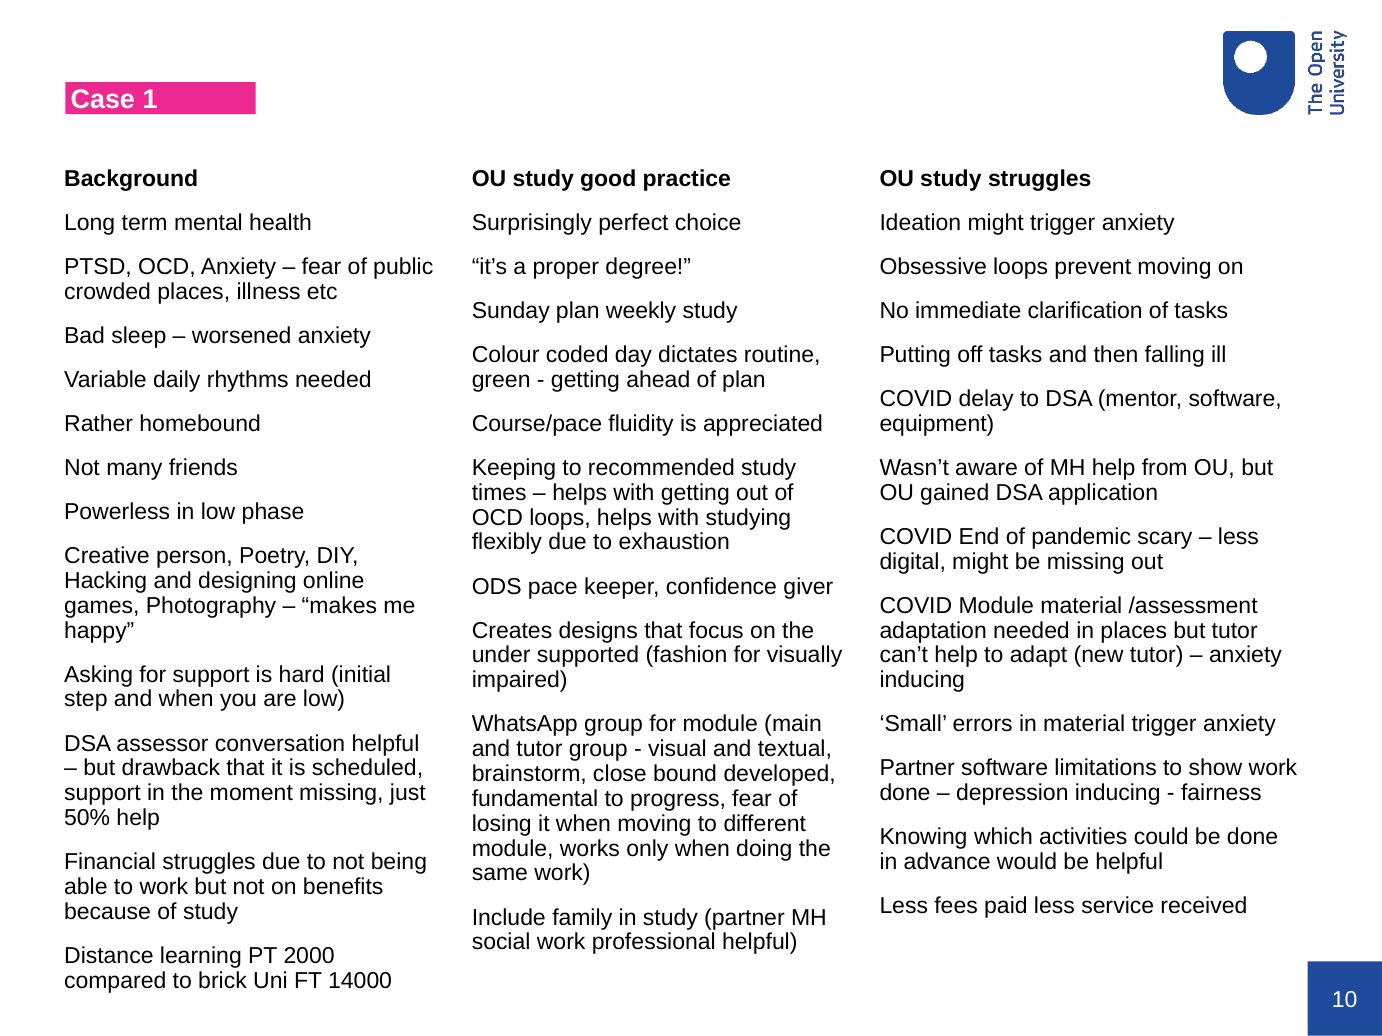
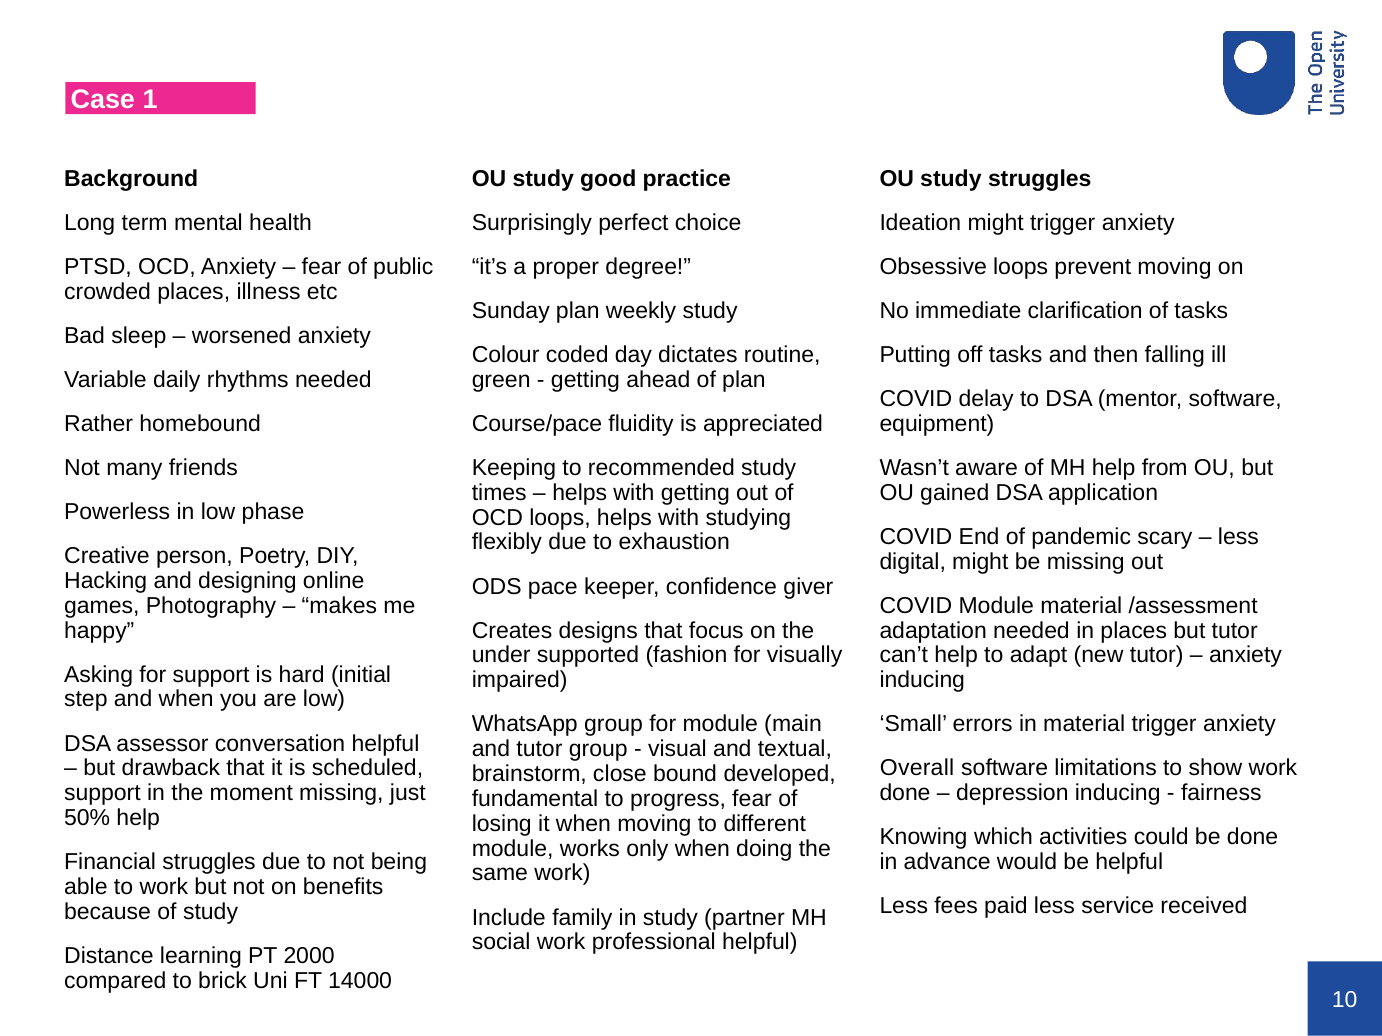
Partner at (917, 769): Partner -> Overall
